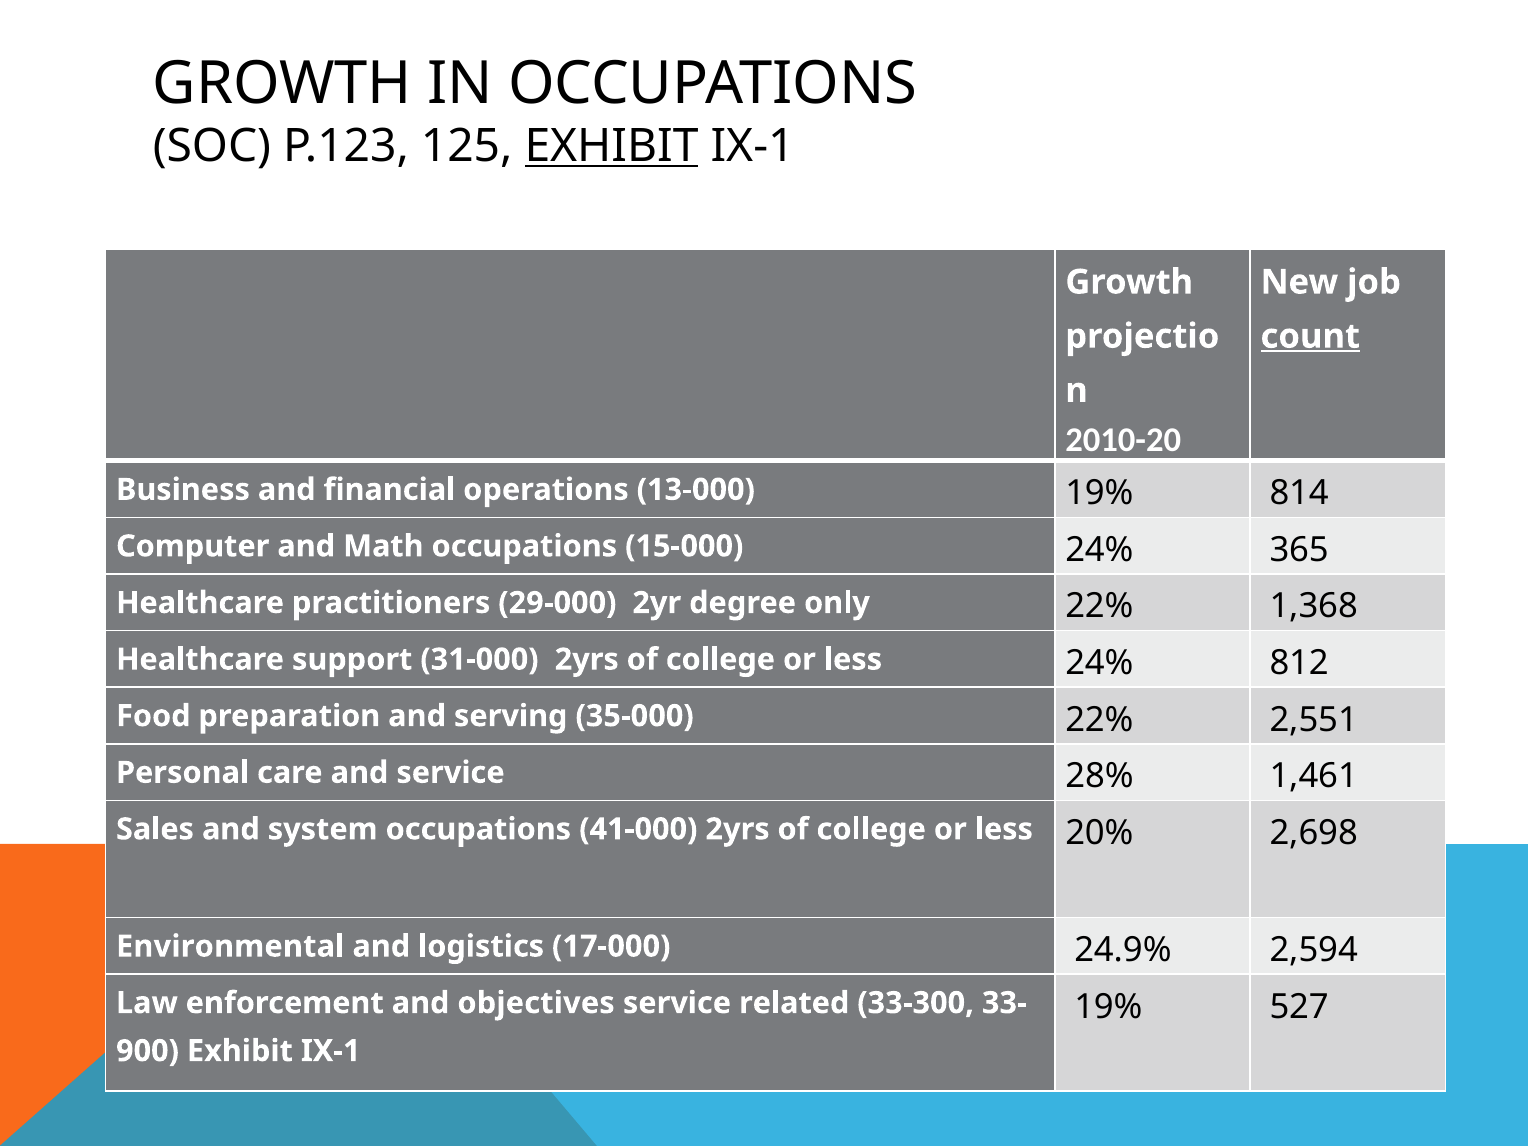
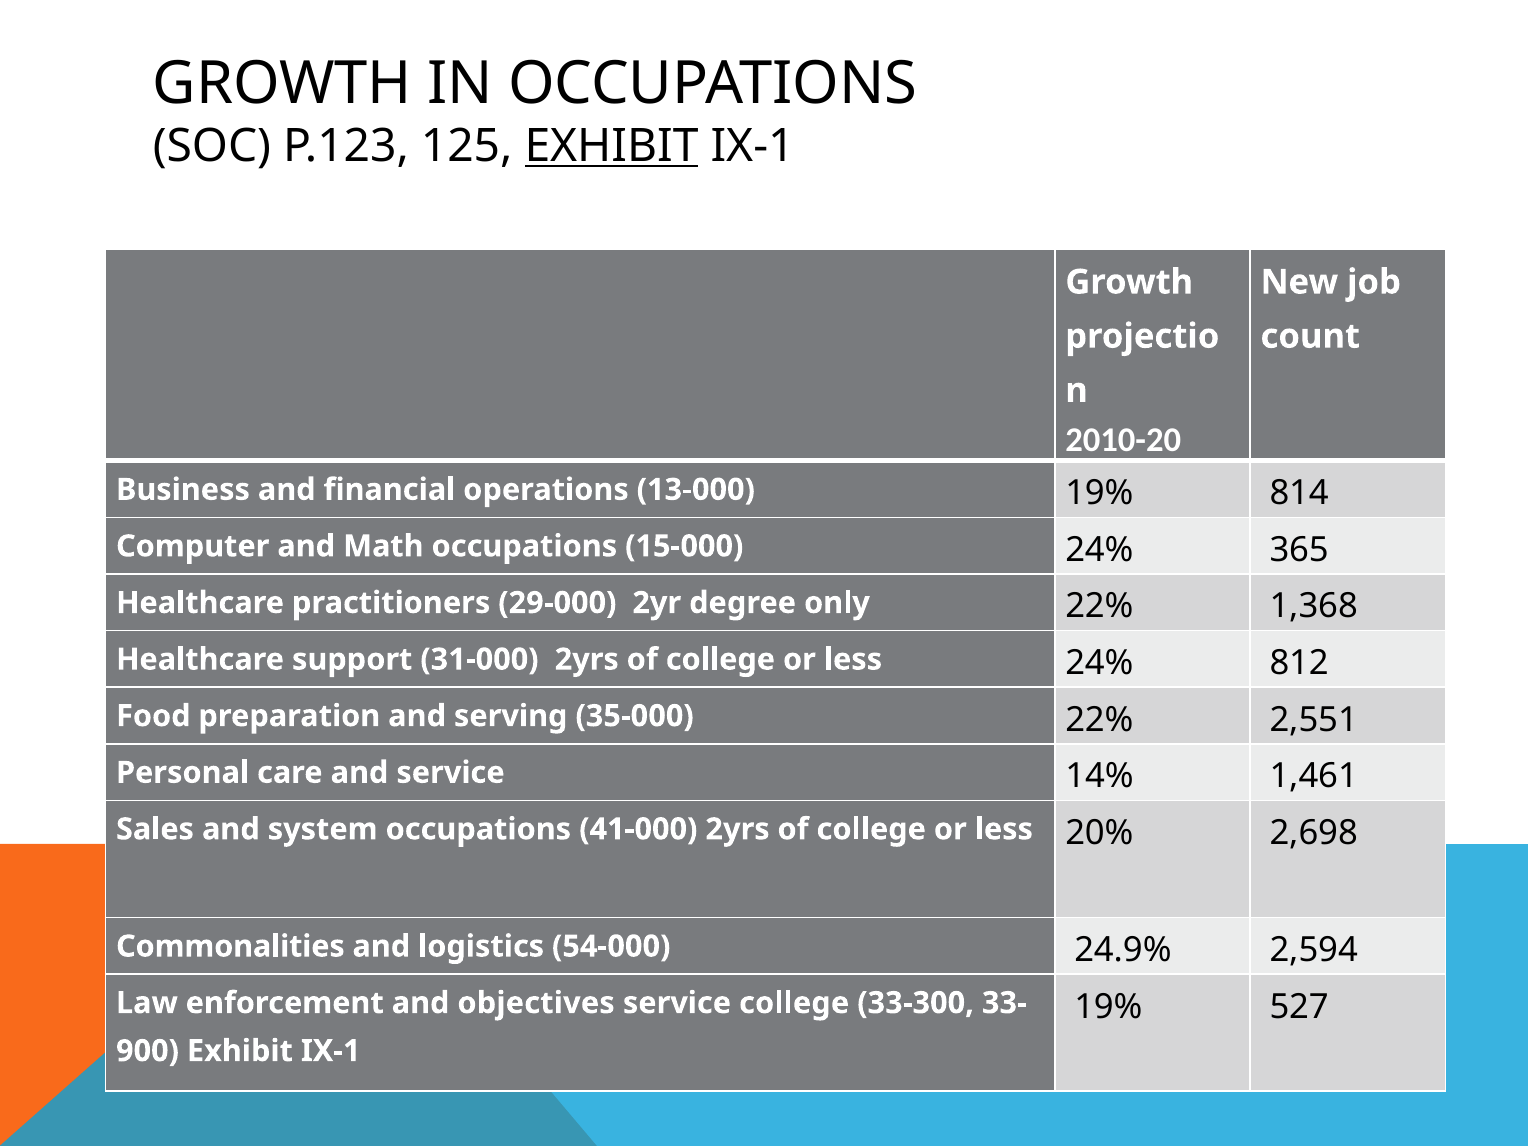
count underline: present -> none
28%: 28% -> 14%
Environmental: Environmental -> Commonalities
17-000: 17-000 -> 54-000
service related: related -> college
